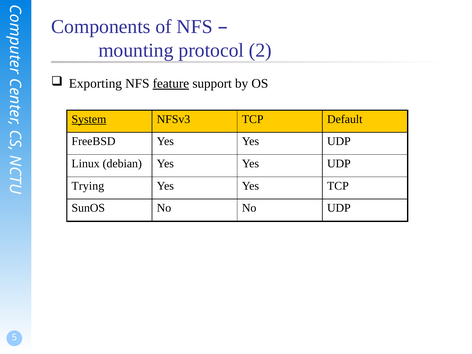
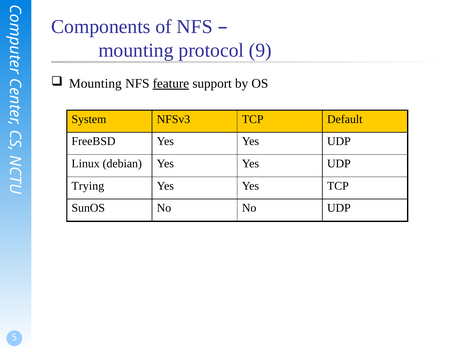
2: 2 -> 9
Exporting at (95, 84): Exporting -> Mounting
System underline: present -> none
